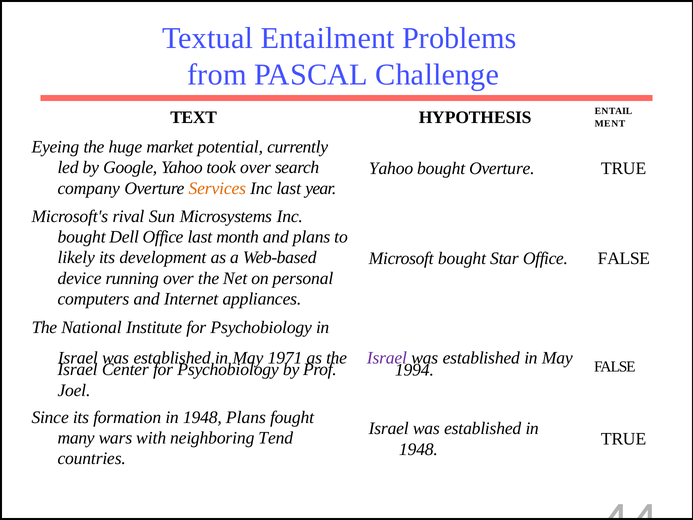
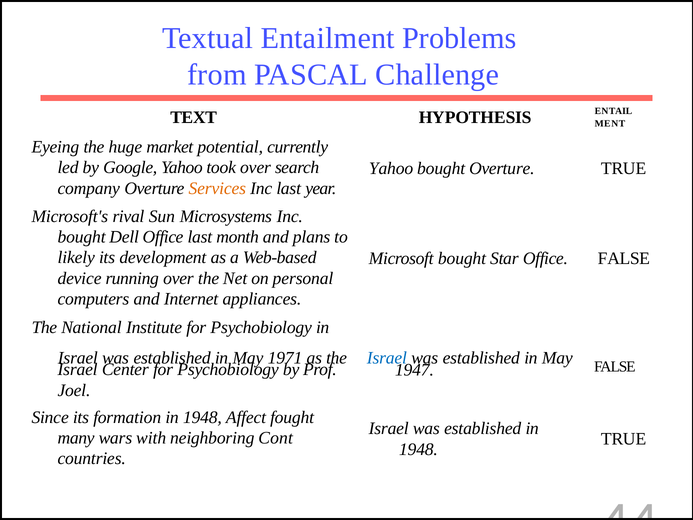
Israel at (387, 358) colour: purple -> blue
1994: 1994 -> 1947
1948 Plans: Plans -> Affect
Tend: Tend -> Cont
